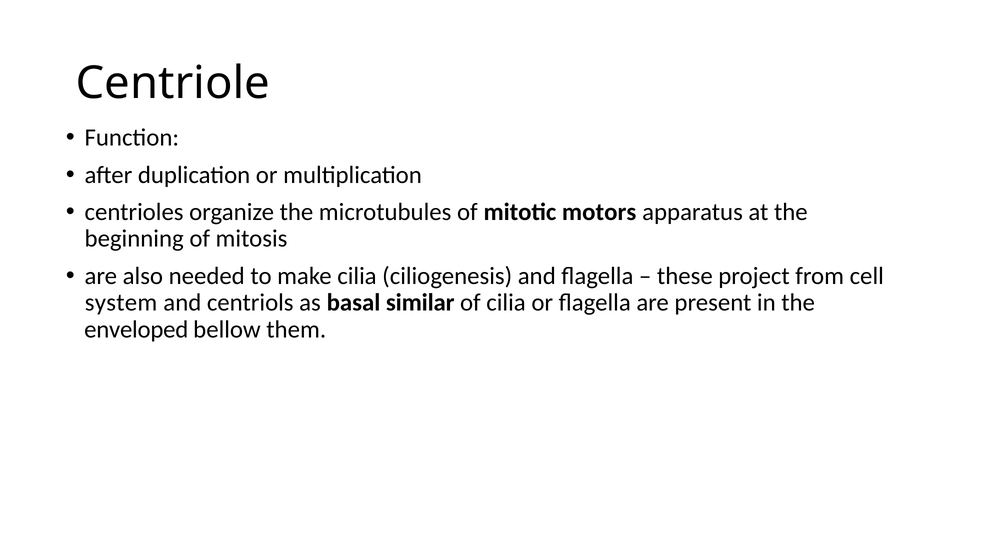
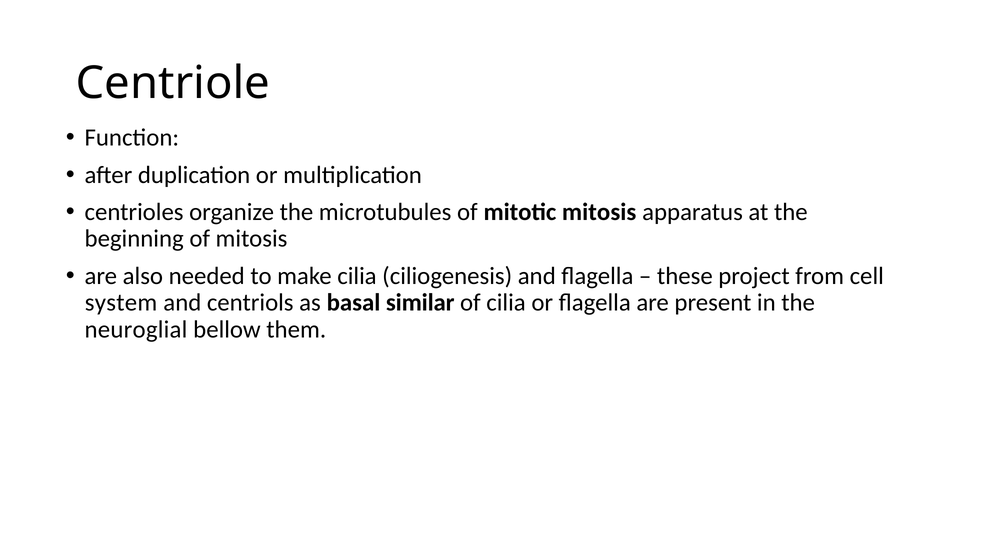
mitotic motors: motors -> mitosis
enveloped: enveloped -> neuroglial
